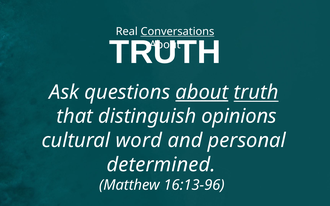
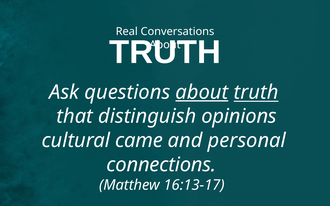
Conversations underline: present -> none
word: word -> came
determined: determined -> connections
16:13-96: 16:13-96 -> 16:13-17
